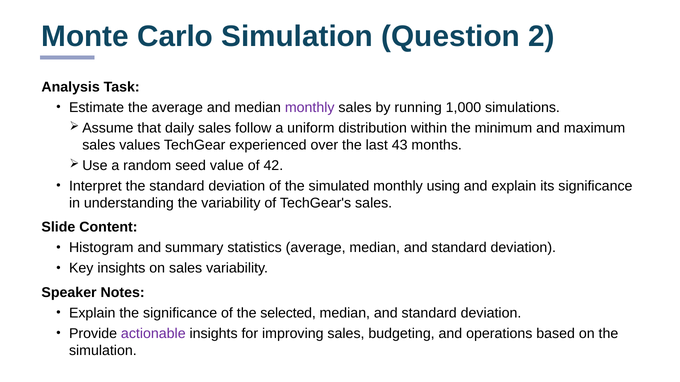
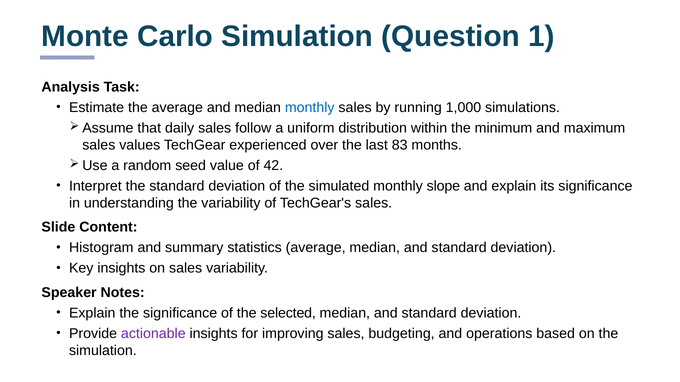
2: 2 -> 1
monthly at (310, 108) colour: purple -> blue
43: 43 -> 83
using: using -> slope
